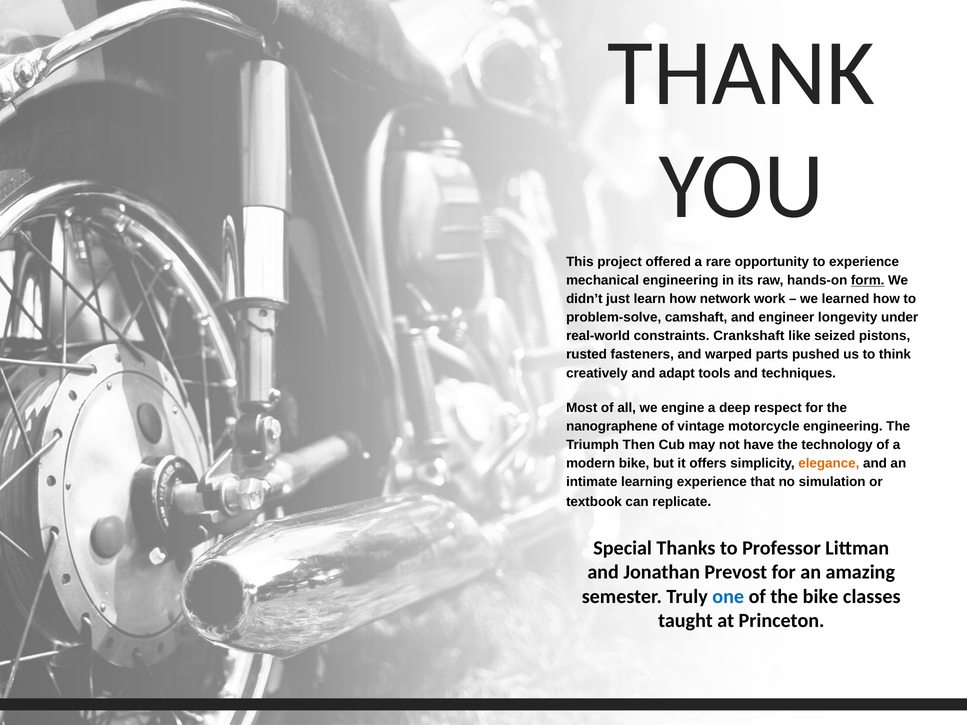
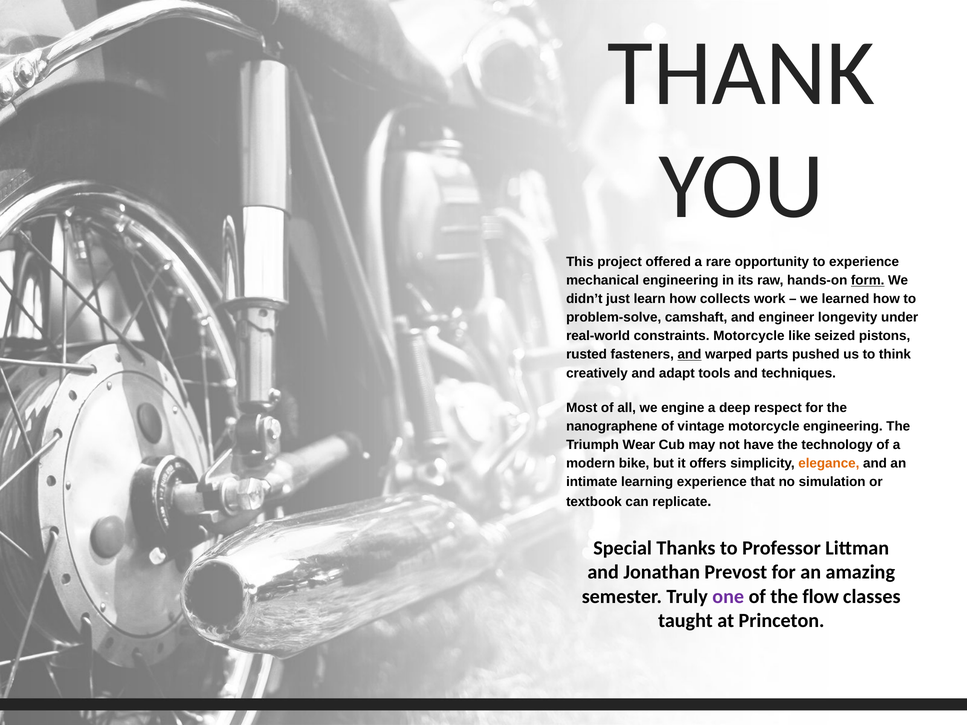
network: network -> collects
constraints Crankshaft: Crankshaft -> Motorcycle
and at (689, 355) underline: none -> present
Then: Then -> Wear
one colour: blue -> purple
the bike: bike -> flow
